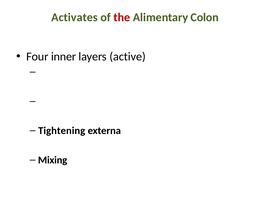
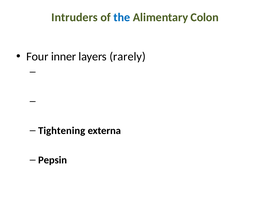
Activates: Activates -> Intruders
the colour: red -> blue
active: active -> rarely
Mixing: Mixing -> Pepsin
